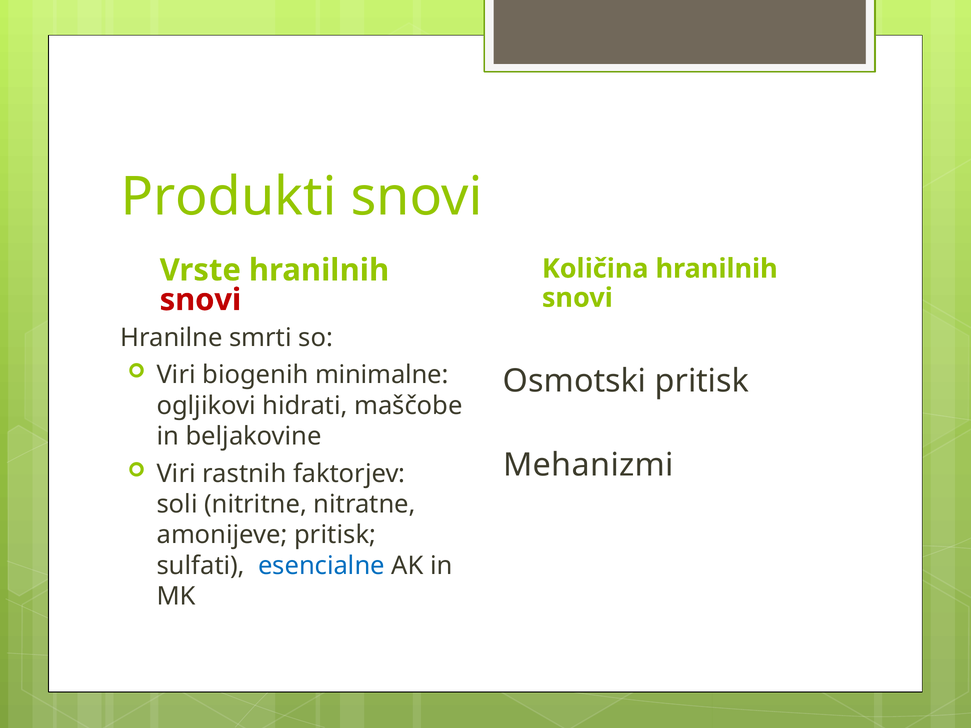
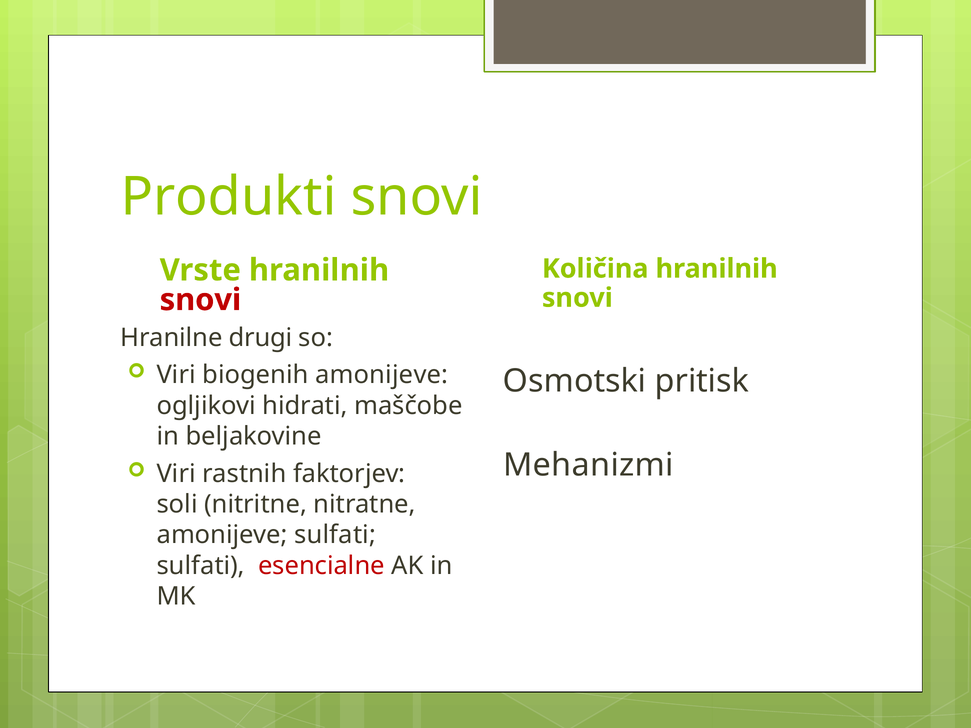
smrti: smrti -> drugi
biogenih minimalne: minimalne -> amonijeve
amonijeve pritisk: pritisk -> sulfati
esencialne colour: blue -> red
